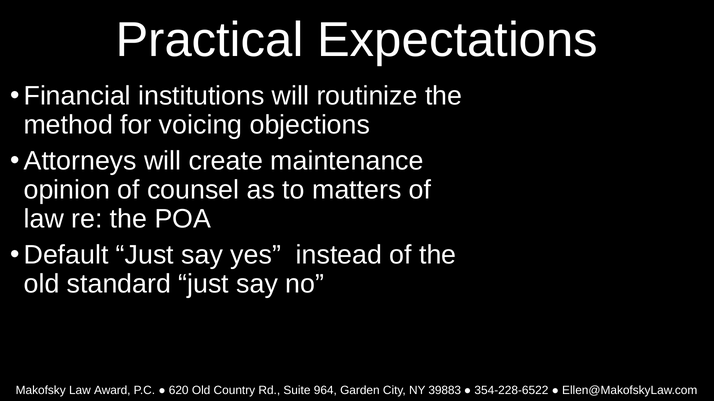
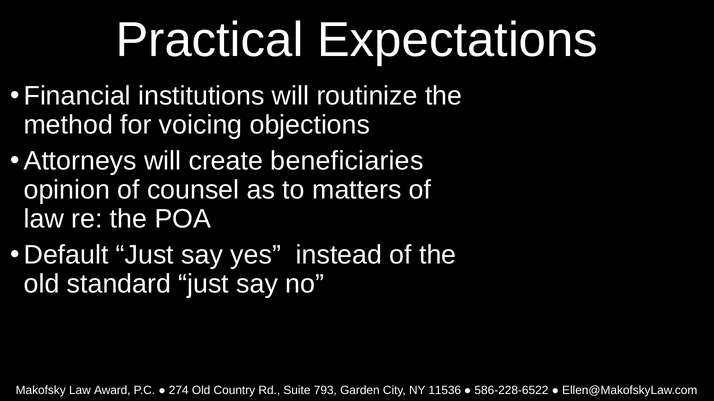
maintenance: maintenance -> beneficiaries
620: 620 -> 274
964: 964 -> 793
39883: 39883 -> 11536
354-228-6522: 354-228-6522 -> 586-228-6522
